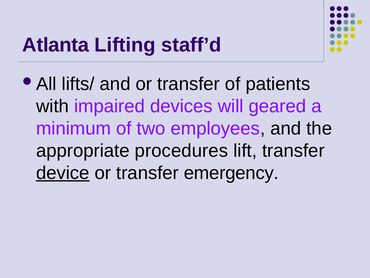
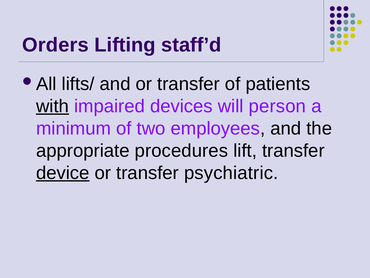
Atlanta: Atlanta -> Orders
with underline: none -> present
geared: geared -> person
emergency: emergency -> psychiatric
